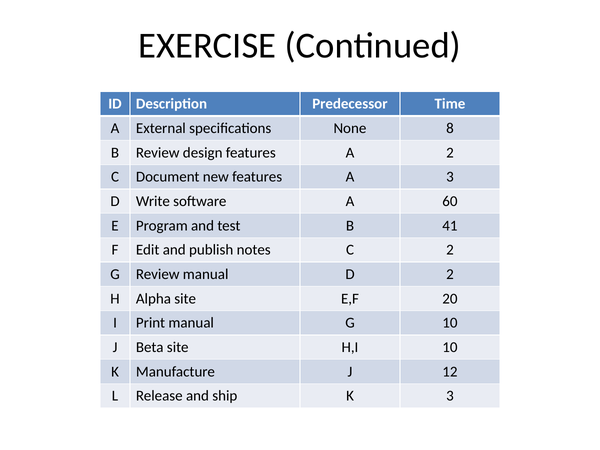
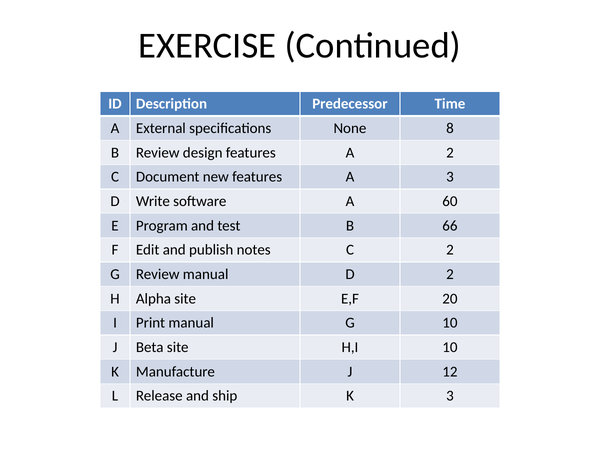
41: 41 -> 66
